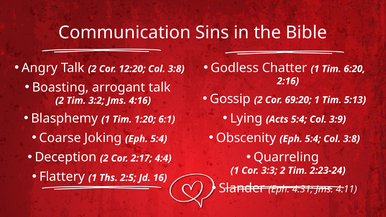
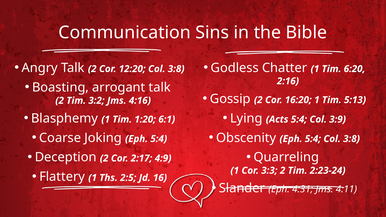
69:20: 69:20 -> 16:20
4:4: 4:4 -> 4:9
